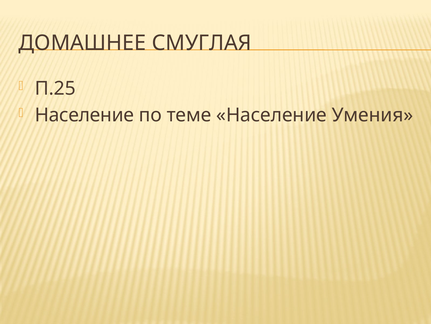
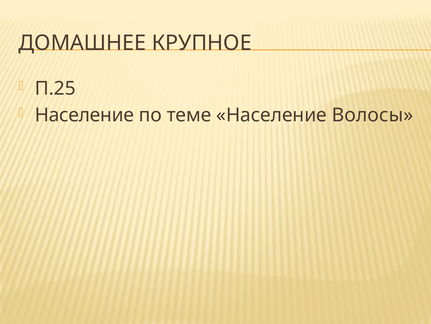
СМУГЛАЯ: СМУГЛАЯ -> КРУПНОЕ
Умения: Умения -> Волосы
